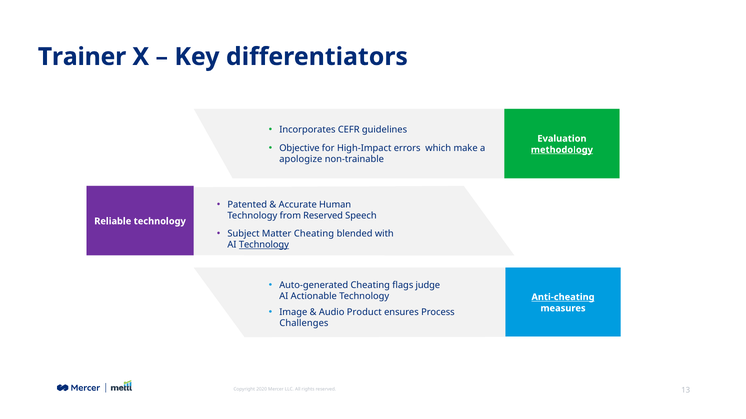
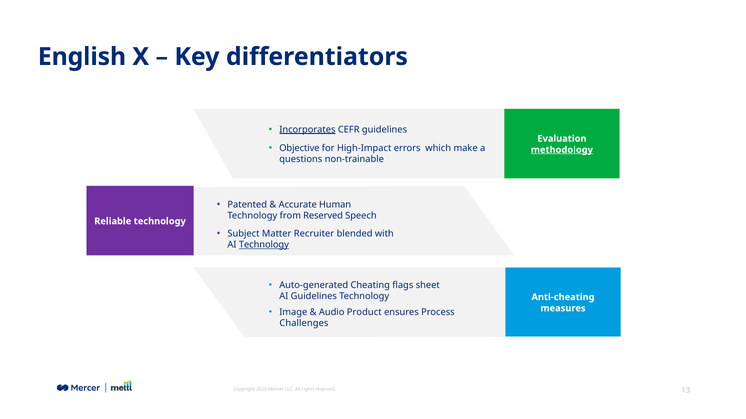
Trainer: Trainer -> English
Incorporates underline: none -> present
apologize: apologize -> questions
Matter Cheating: Cheating -> Recruiter
judge: judge -> sheet
AI Actionable: Actionable -> Guidelines
Anti-cheating underline: present -> none
